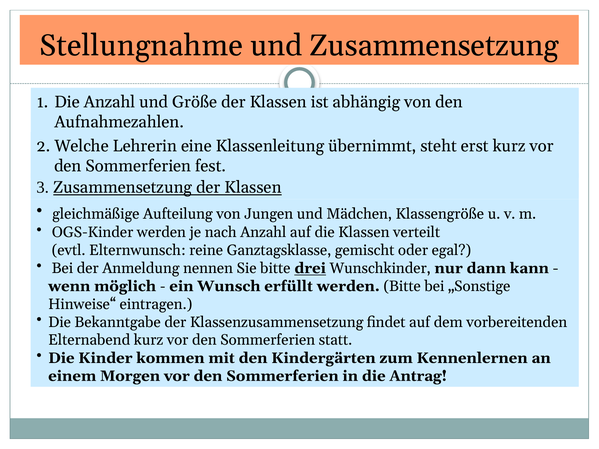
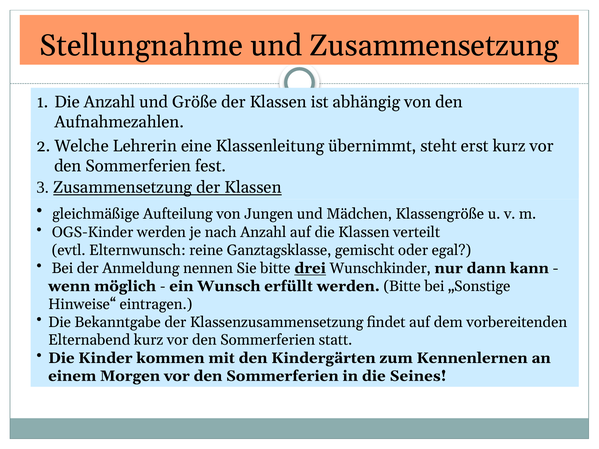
Antrag: Antrag -> Seines
